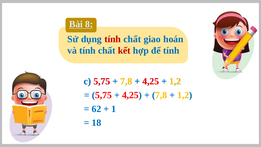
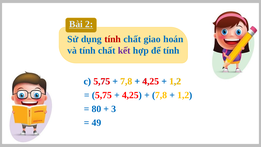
8: 8 -> 2
kết colour: red -> purple
62: 62 -> 80
1: 1 -> 3
18: 18 -> 49
